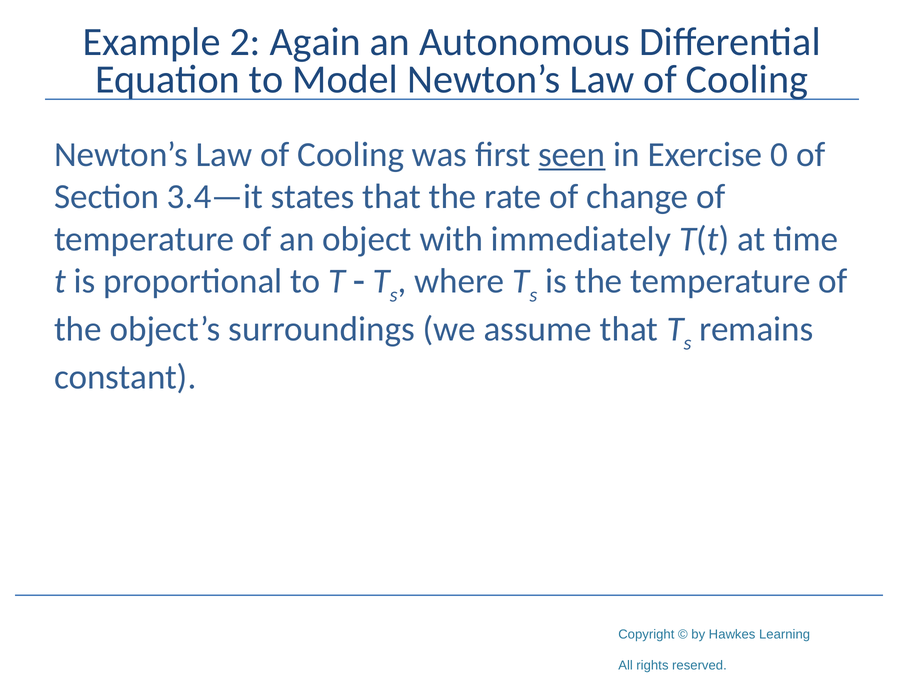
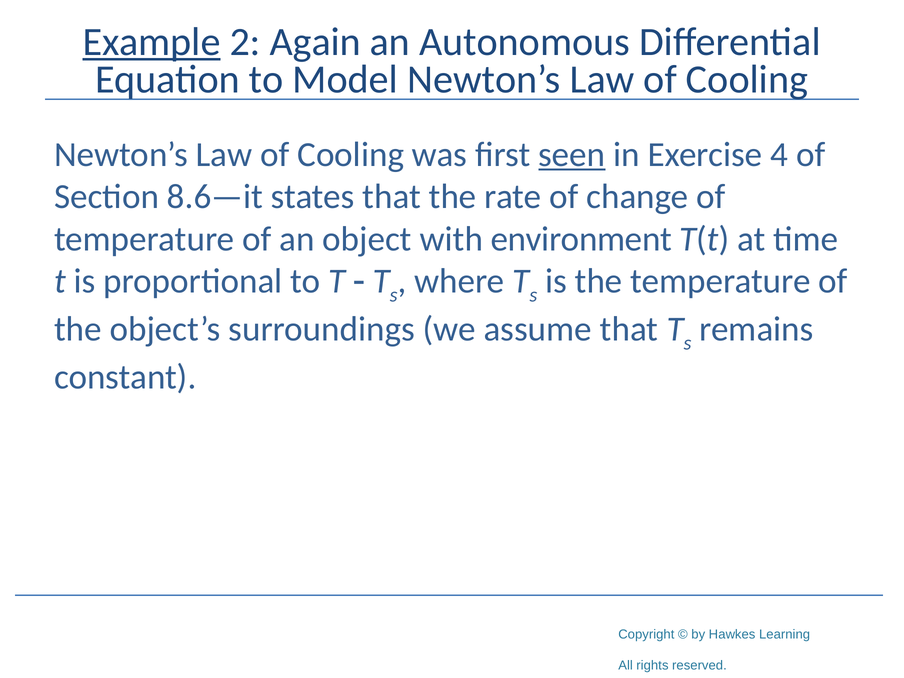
Example underline: none -> present
0: 0 -> 4
3.4—it: 3.4—it -> 8.6—it
immediately: immediately -> environment
